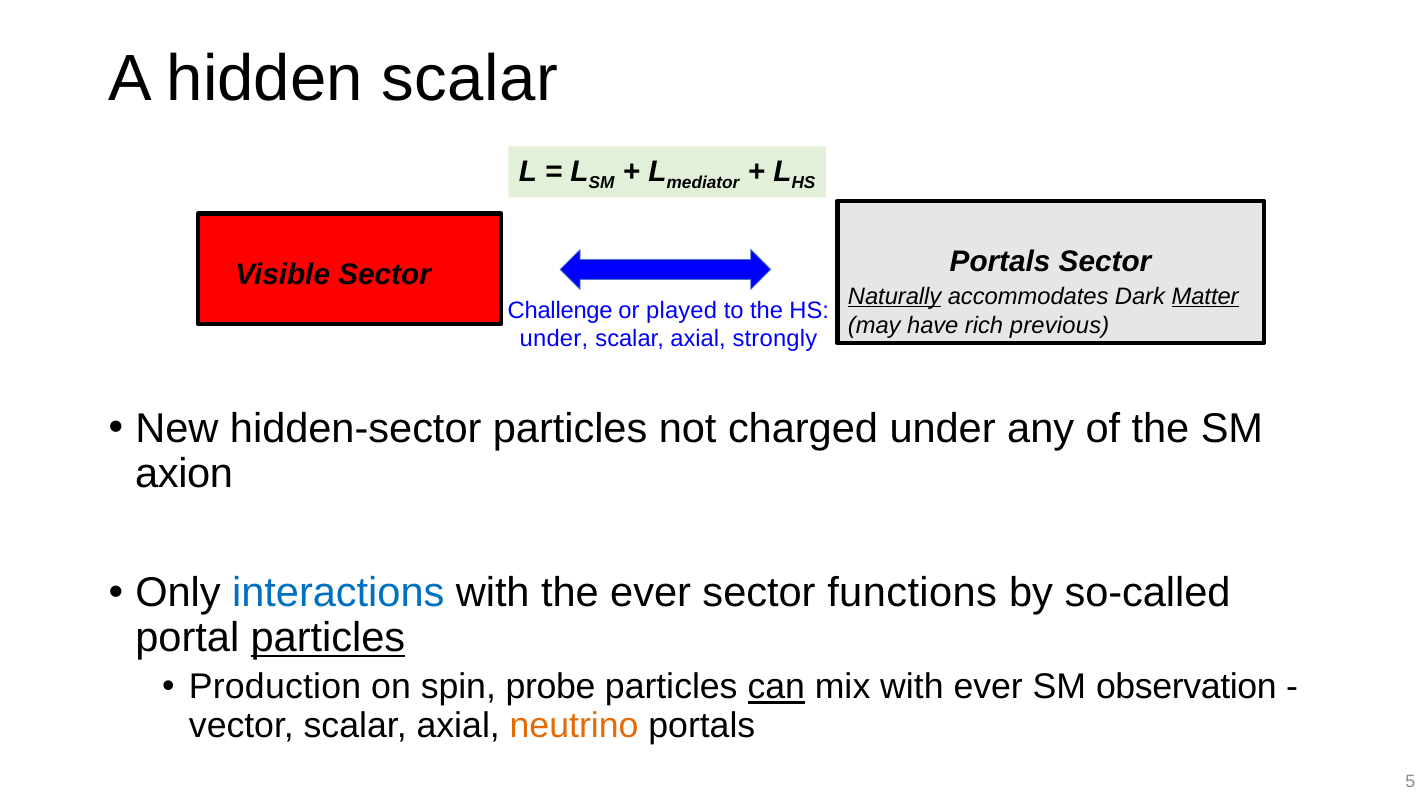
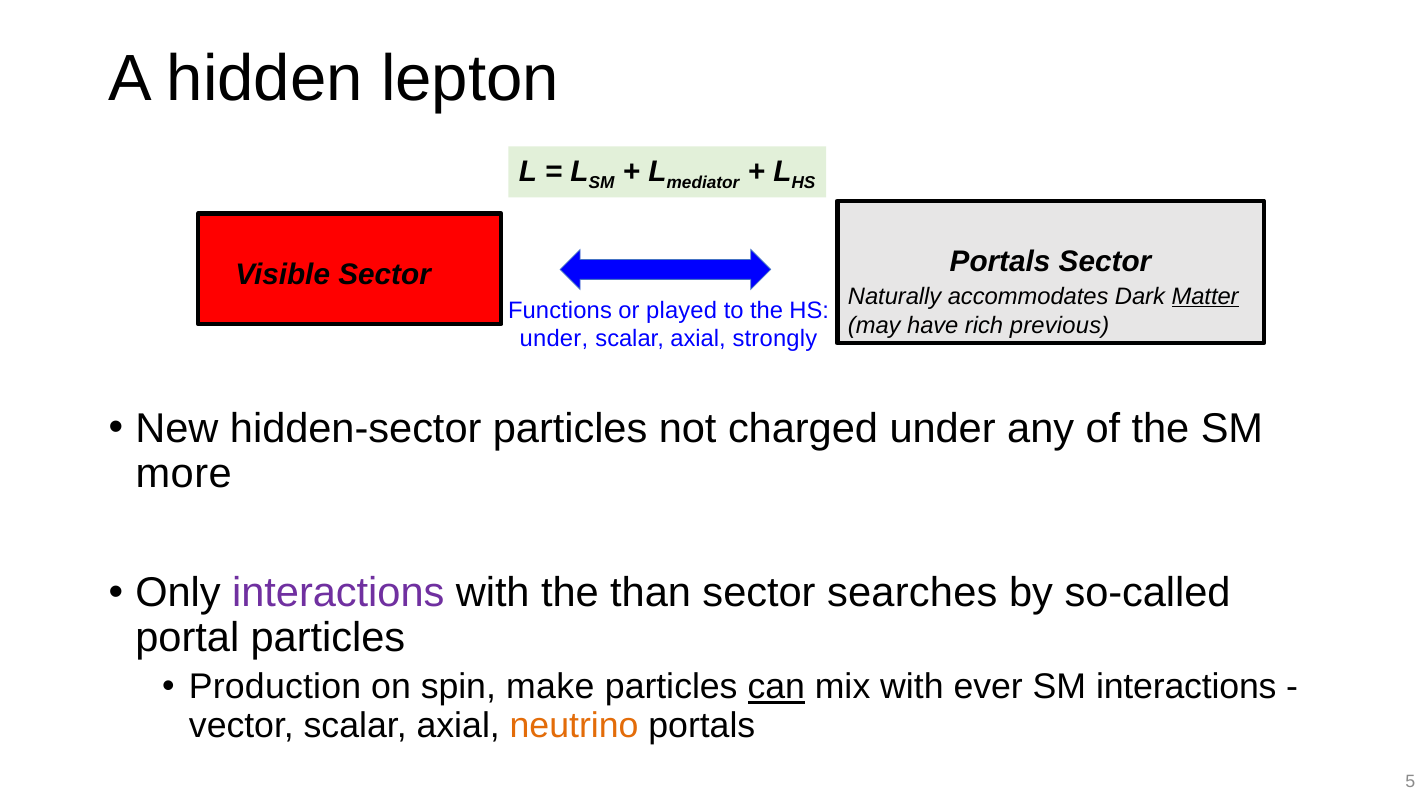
hidden scalar: scalar -> lepton
Naturally underline: present -> none
Challenge: Challenge -> Functions
axion: axion -> more
interactions at (338, 593) colour: blue -> purple
the ever: ever -> than
functions: functions -> searches
particles at (328, 638) underline: present -> none
probe: probe -> make
SM observation: observation -> interactions
